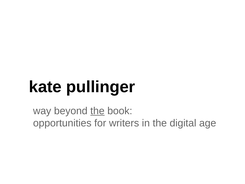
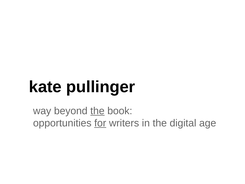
for underline: none -> present
